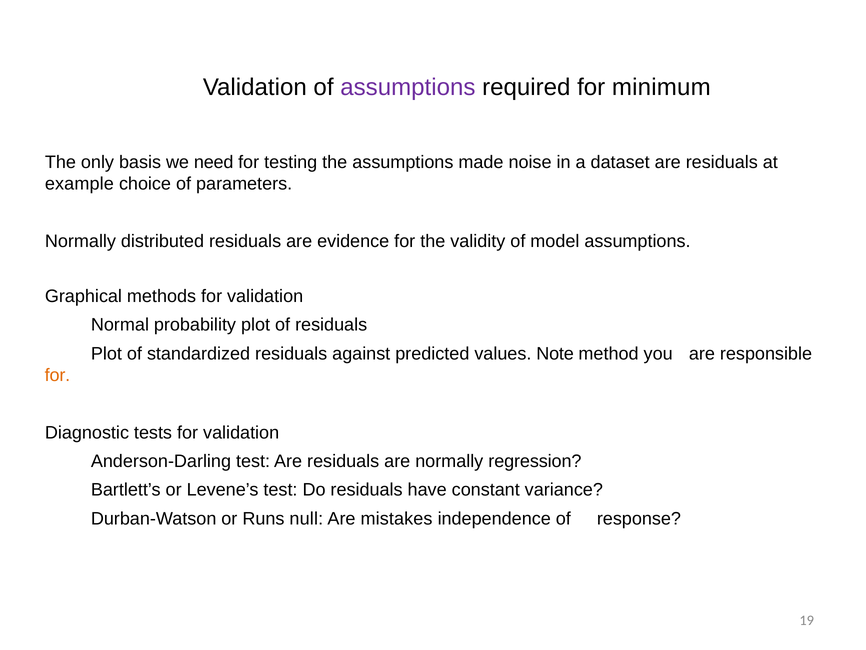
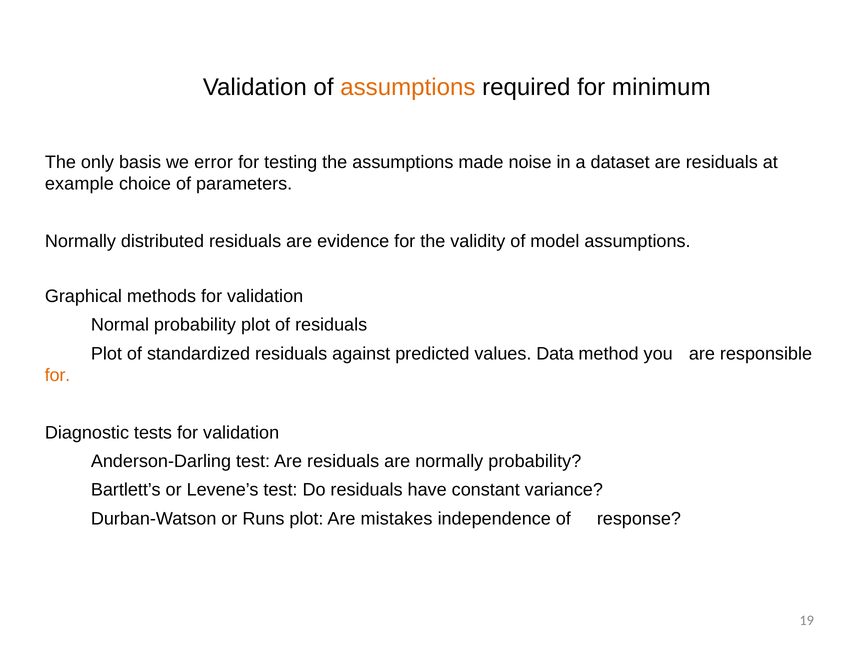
assumptions at (408, 87) colour: purple -> orange
need: need -> error
Note: Note -> Data
normally regression: regression -> probability
Runs null: null -> plot
